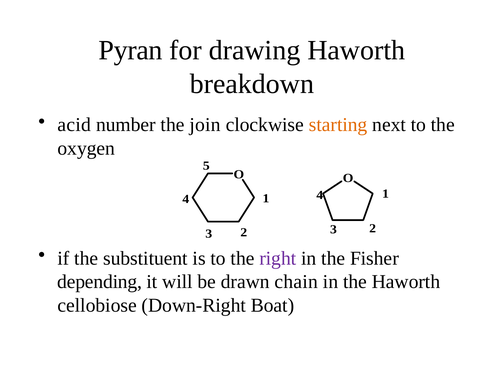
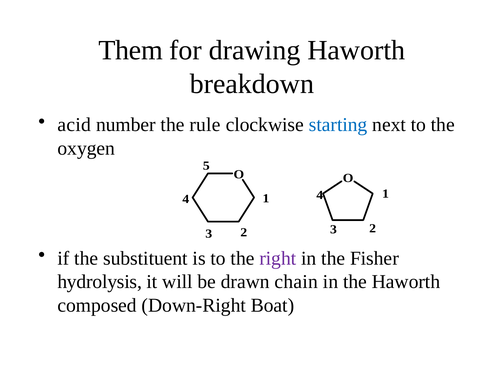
Pyran: Pyran -> Them
join: join -> rule
starting colour: orange -> blue
depending: depending -> hydrolysis
cellobiose: cellobiose -> composed
